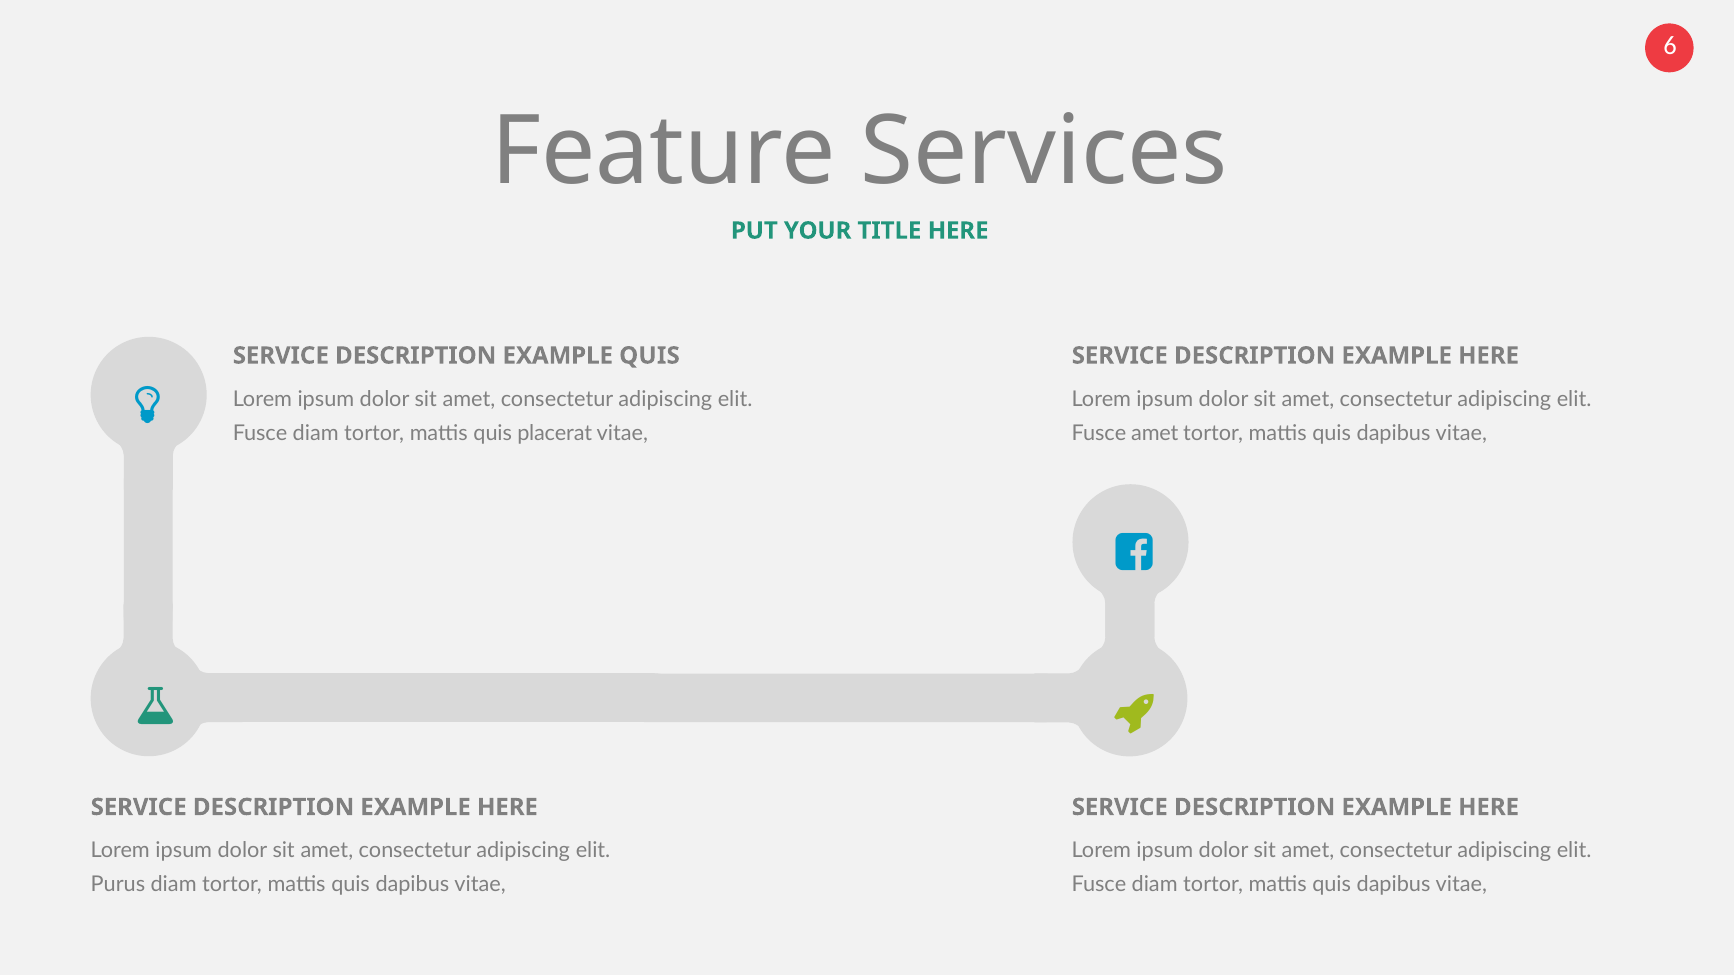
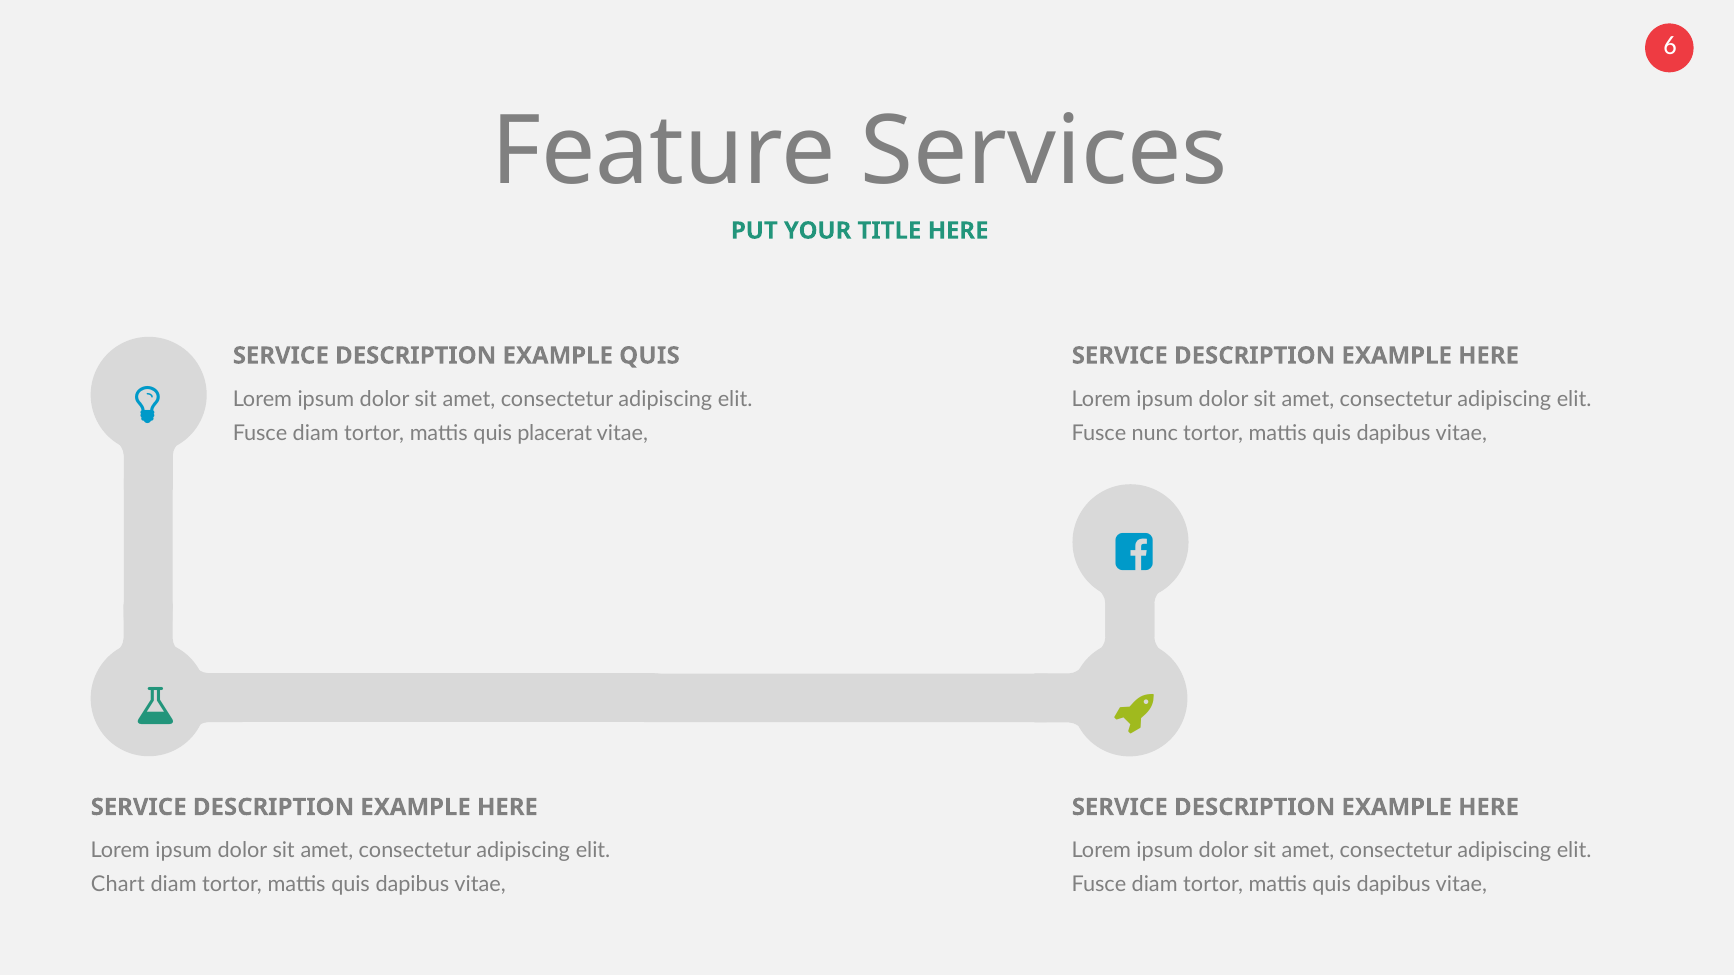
Fusce amet: amet -> nunc
Purus: Purus -> Chart
